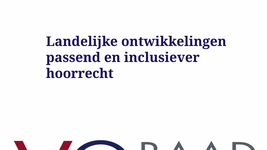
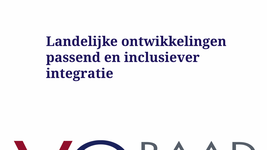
hoorrecht: hoorrecht -> integratie
